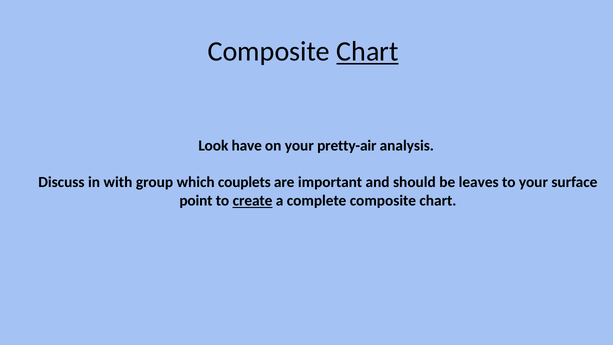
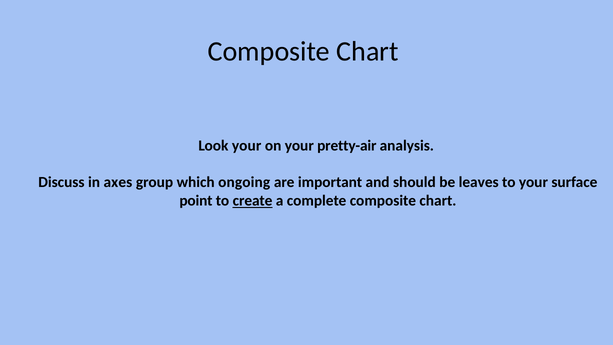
Chart at (367, 52) underline: present -> none
Look have: have -> your
with: with -> axes
couplets: couplets -> ongoing
